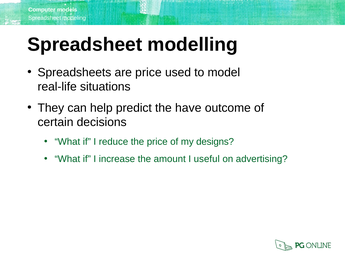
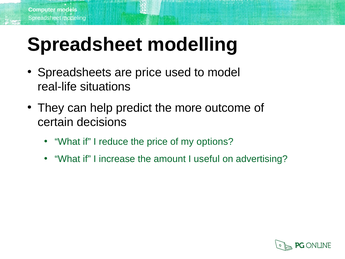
have: have -> more
designs: designs -> options
